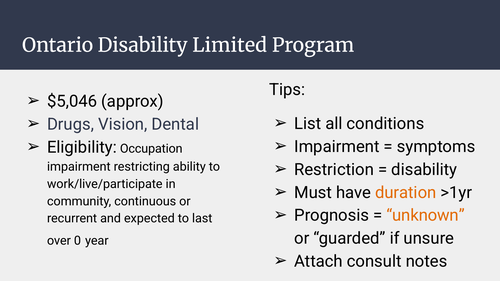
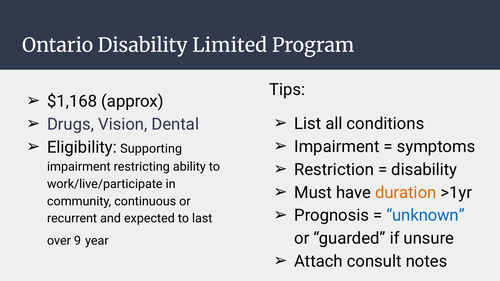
$5,046: $5,046 -> $1,168
Occupation: Occupation -> Supporting
unknown colour: orange -> blue
0: 0 -> 9
